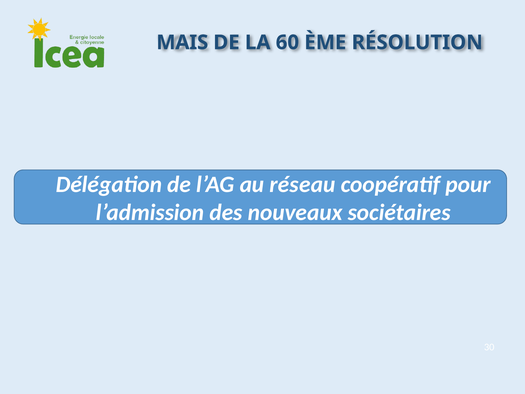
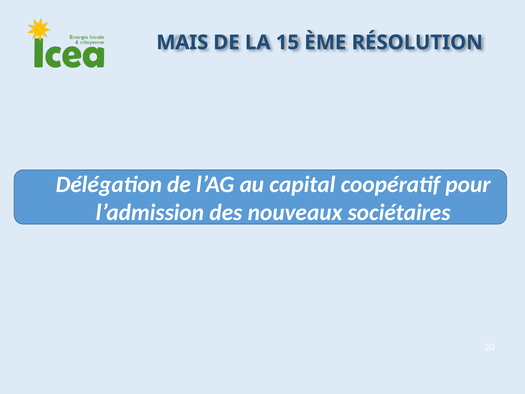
60: 60 -> 15
réseau: réseau -> capital
